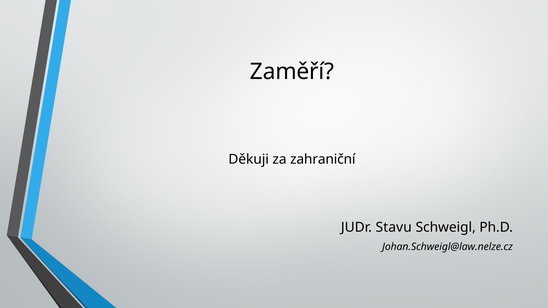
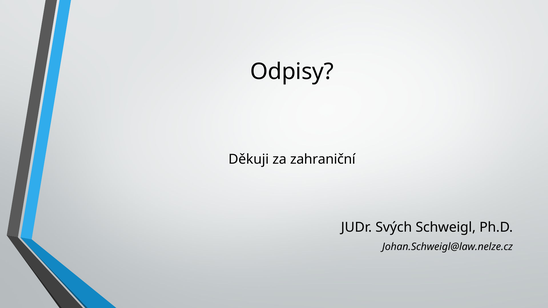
Zaměří: Zaměří -> Odpisy
Stavu: Stavu -> Svých
